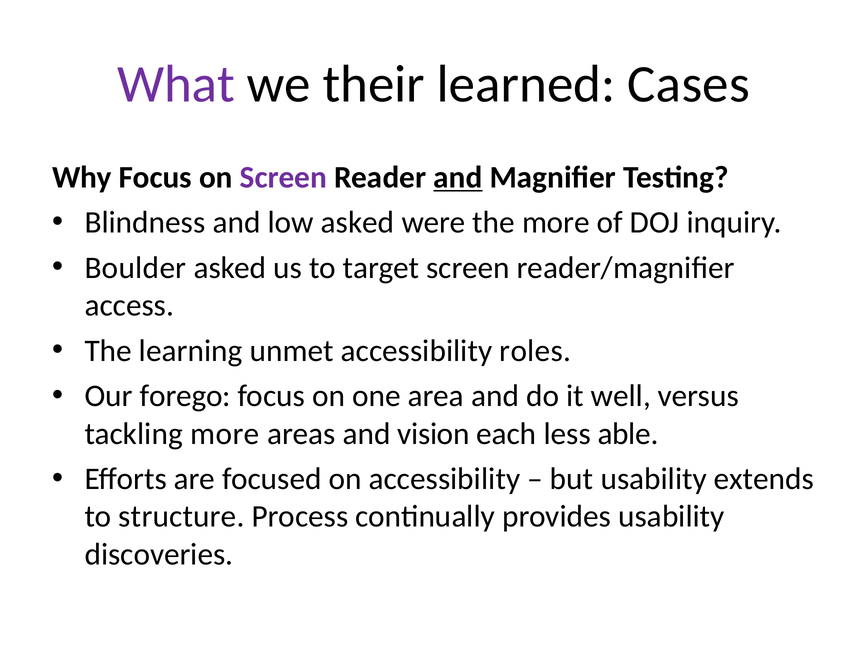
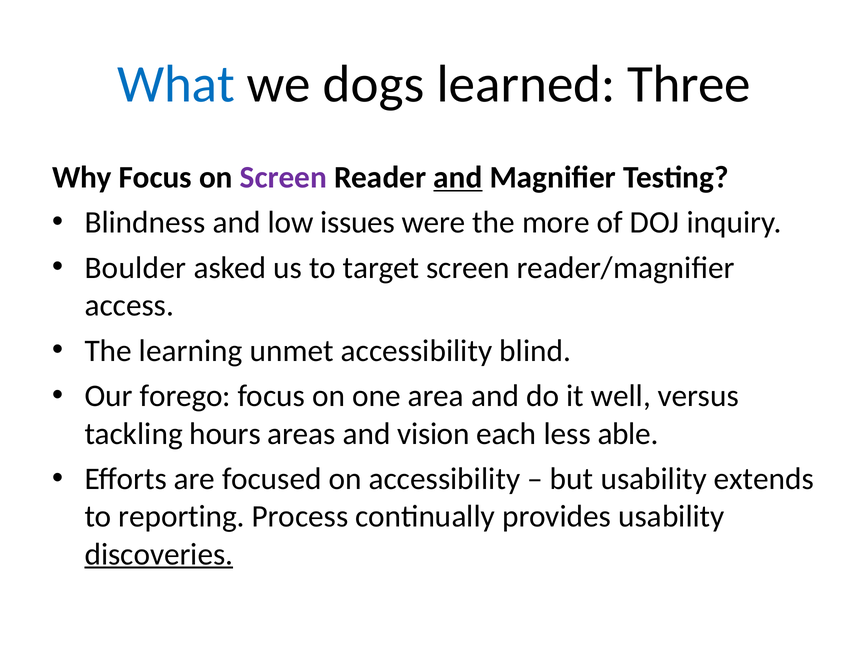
What colour: purple -> blue
their: their -> dogs
Cases: Cases -> Three
low asked: asked -> issues
roles: roles -> blind
tackling more: more -> hours
structure: structure -> reporting
discoveries underline: none -> present
